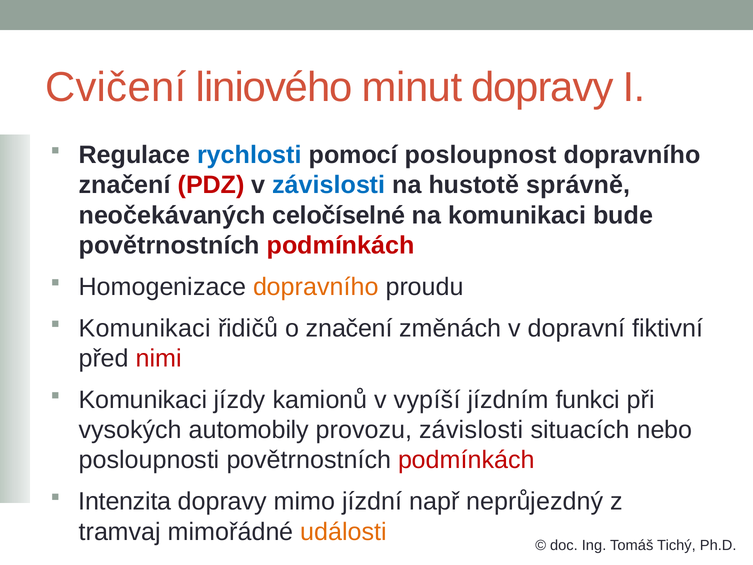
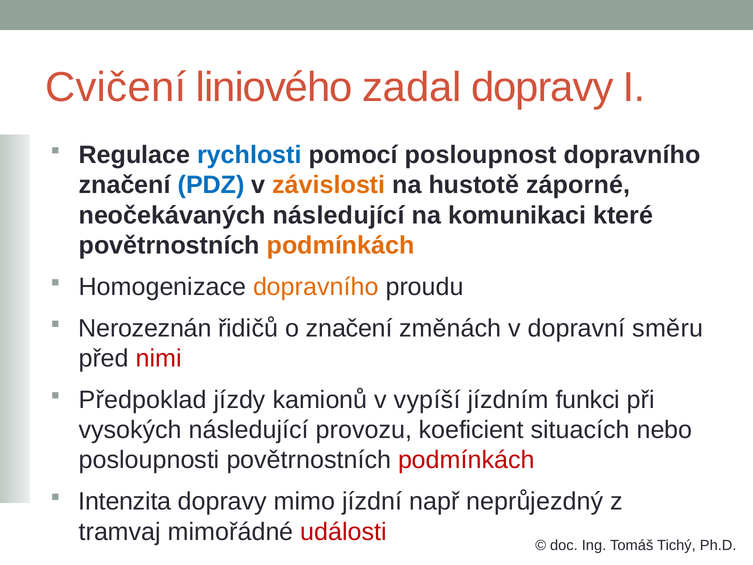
minut: minut -> zadal
PDZ colour: red -> blue
závislosti at (329, 185) colour: blue -> orange
správně: správně -> záporné
neočekávaných celočíselné: celočíselné -> následující
bude: bude -> které
podmínkách at (341, 245) colour: red -> orange
Komunikaci at (145, 328): Komunikaci -> Nerozeznán
fiktivní: fiktivní -> směru
Komunikaci at (143, 400): Komunikaci -> Předpoklad
vysokých automobily: automobily -> následující
provozu závislosti: závislosti -> koeficient
události colour: orange -> red
